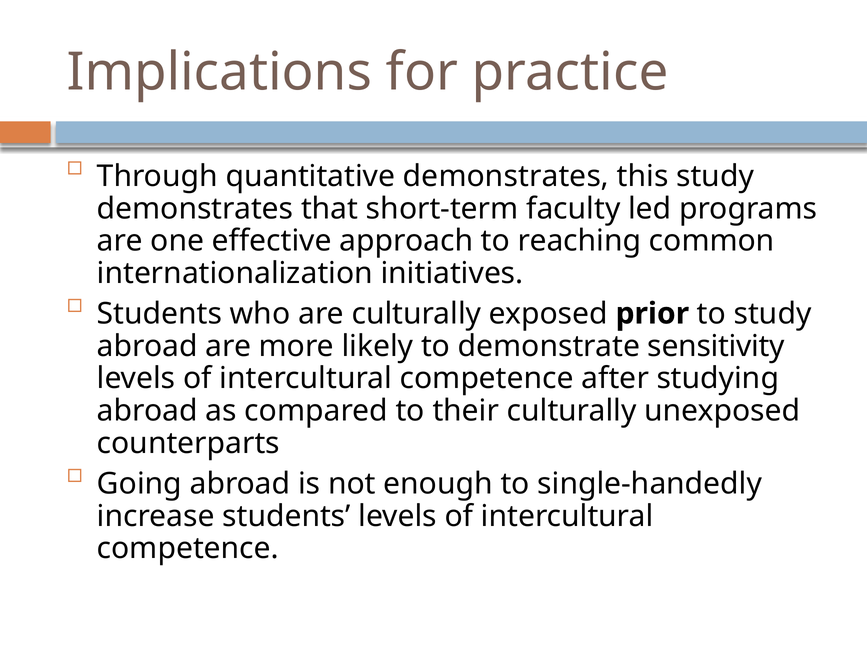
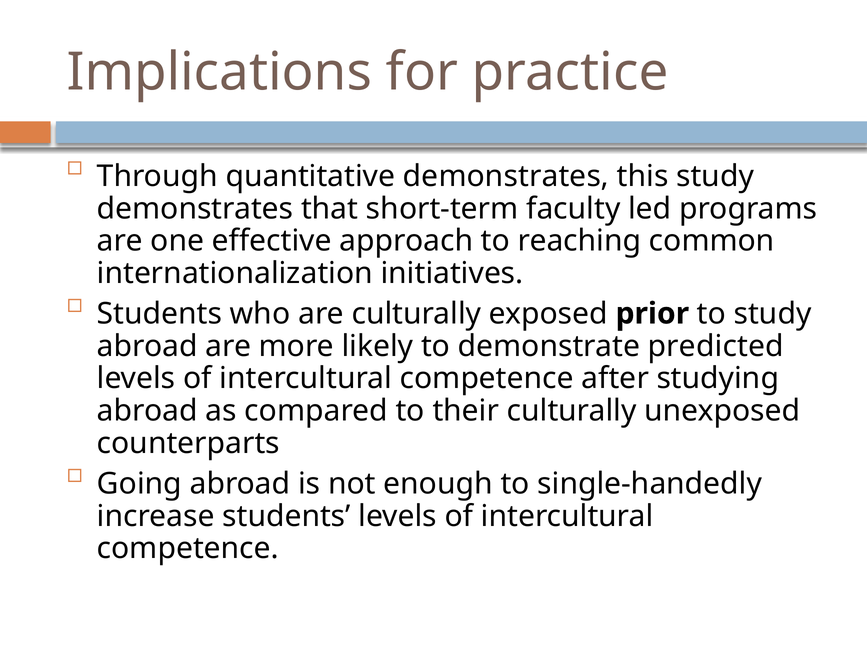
sensitivity: sensitivity -> predicted
